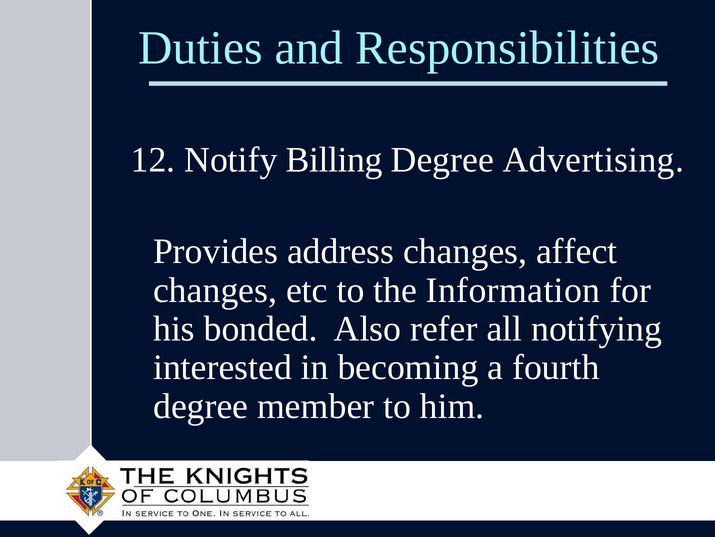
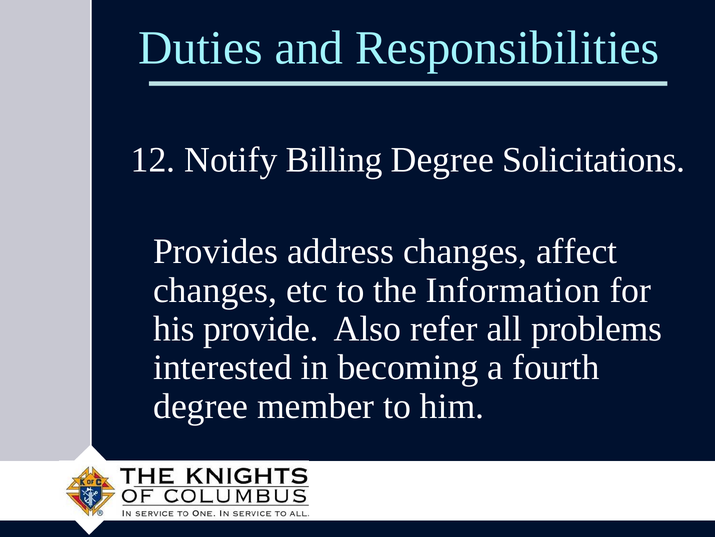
Advertising: Advertising -> Solicitations
bonded: bonded -> provide
notifying: notifying -> problems
